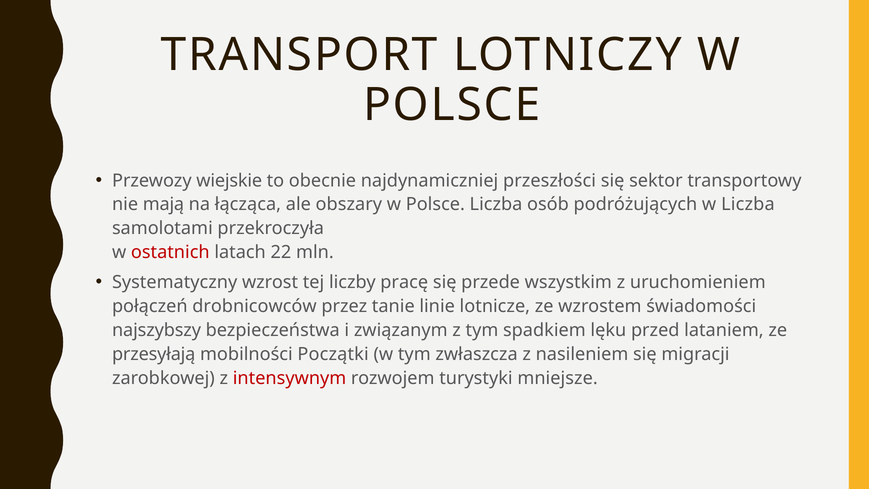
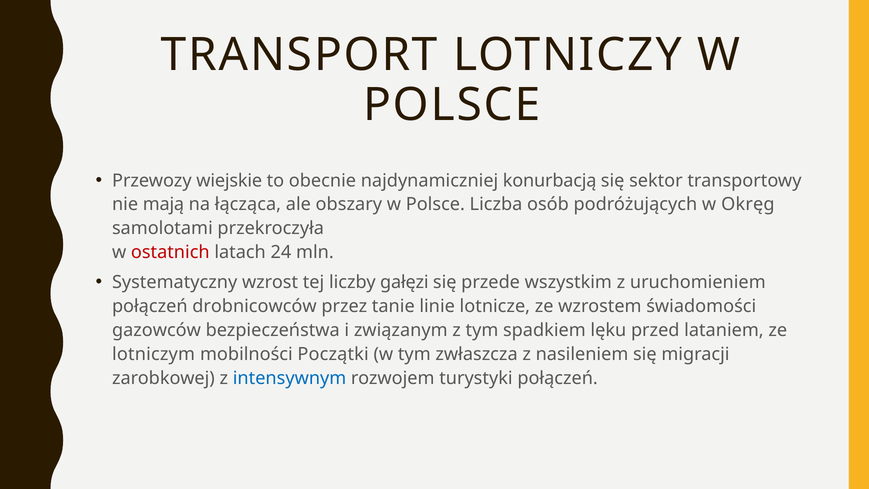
przeszłości: przeszłości -> konurbacją
w Liczba: Liczba -> Okręg
22: 22 -> 24
pracę: pracę -> gałęzi
najszybszy: najszybszy -> gazowców
przesyłają: przesyłają -> lotniczym
intensywnym colour: red -> blue
turystyki mniejsze: mniejsze -> połączeń
